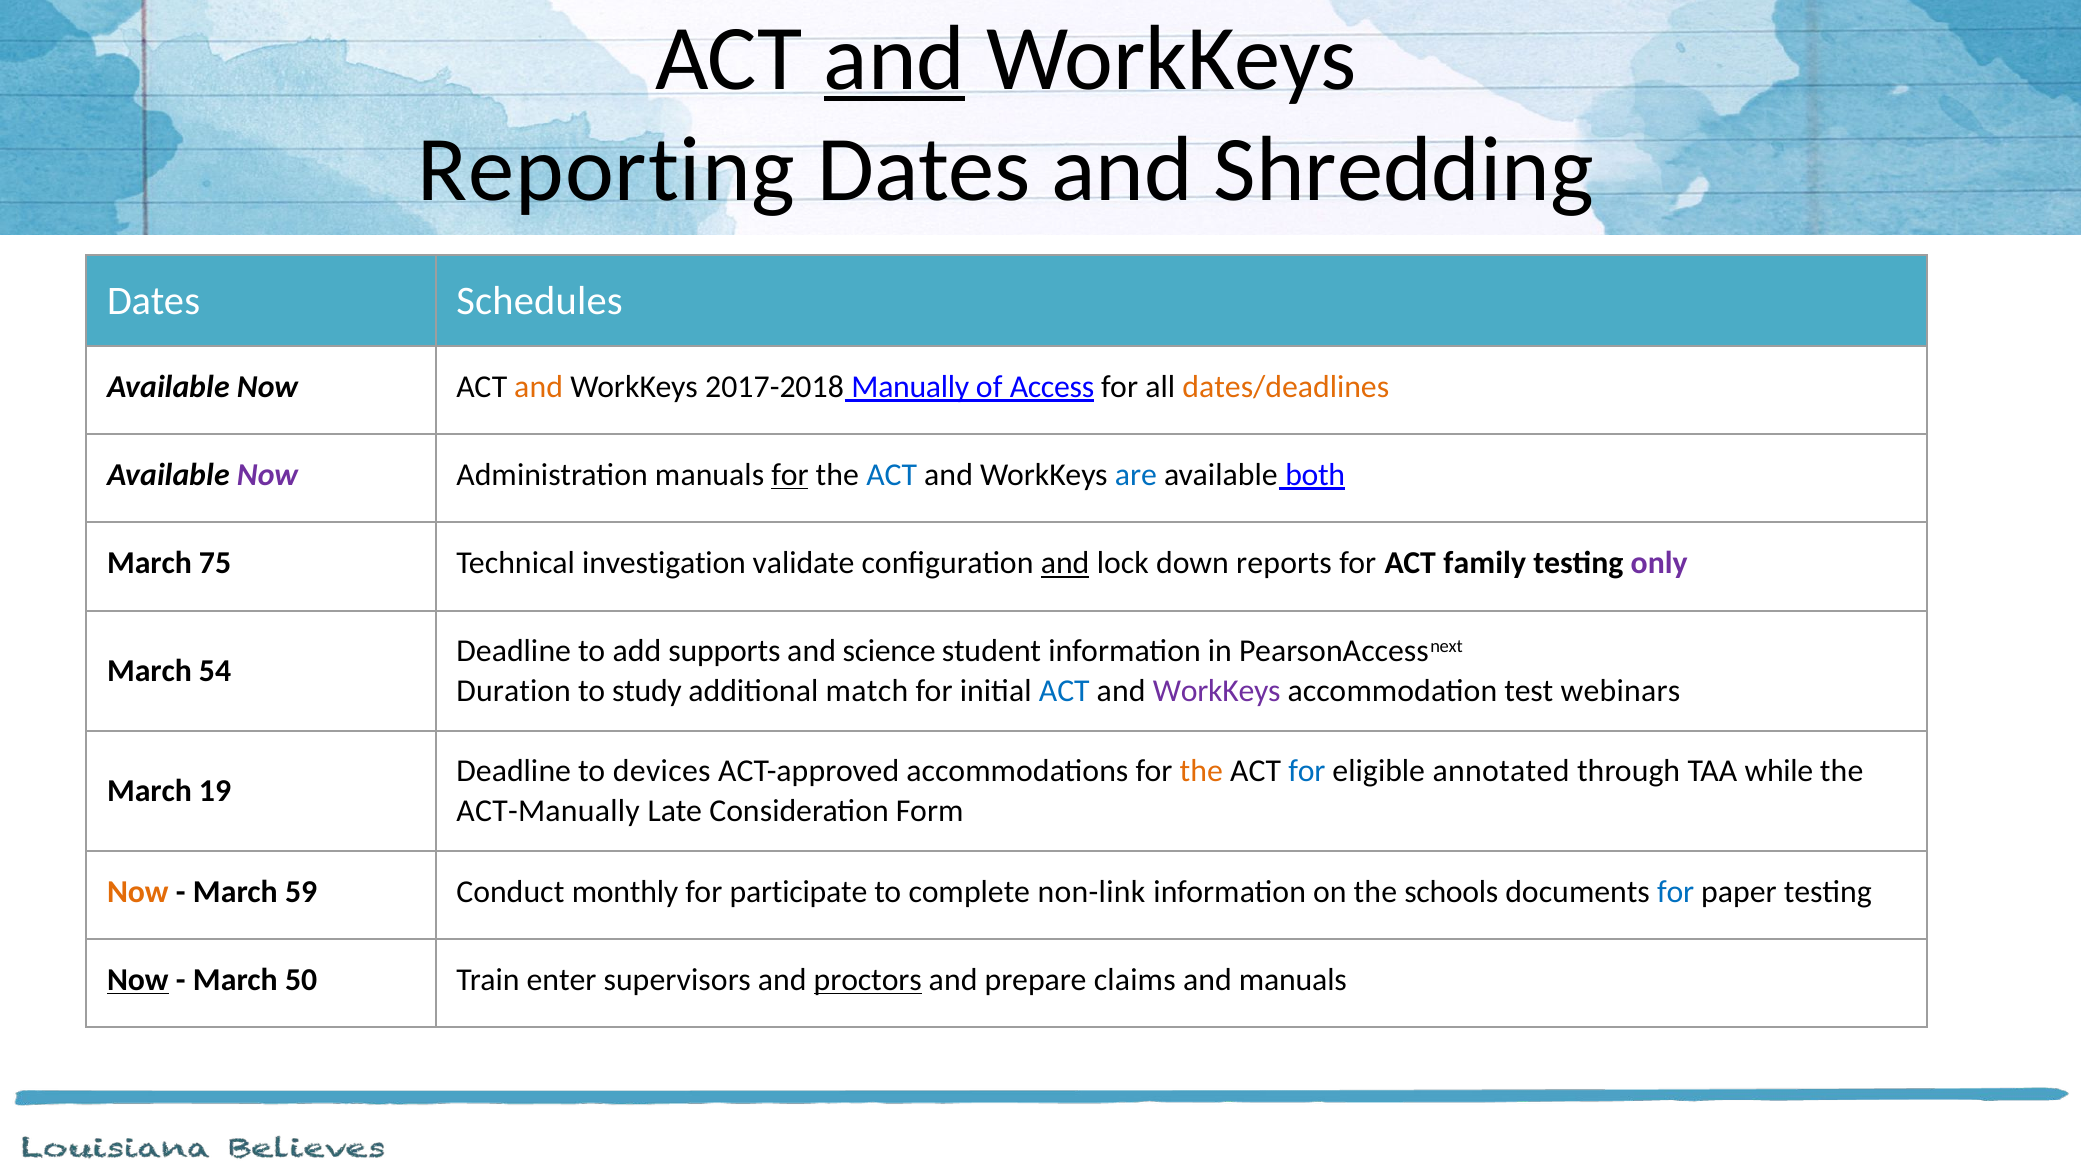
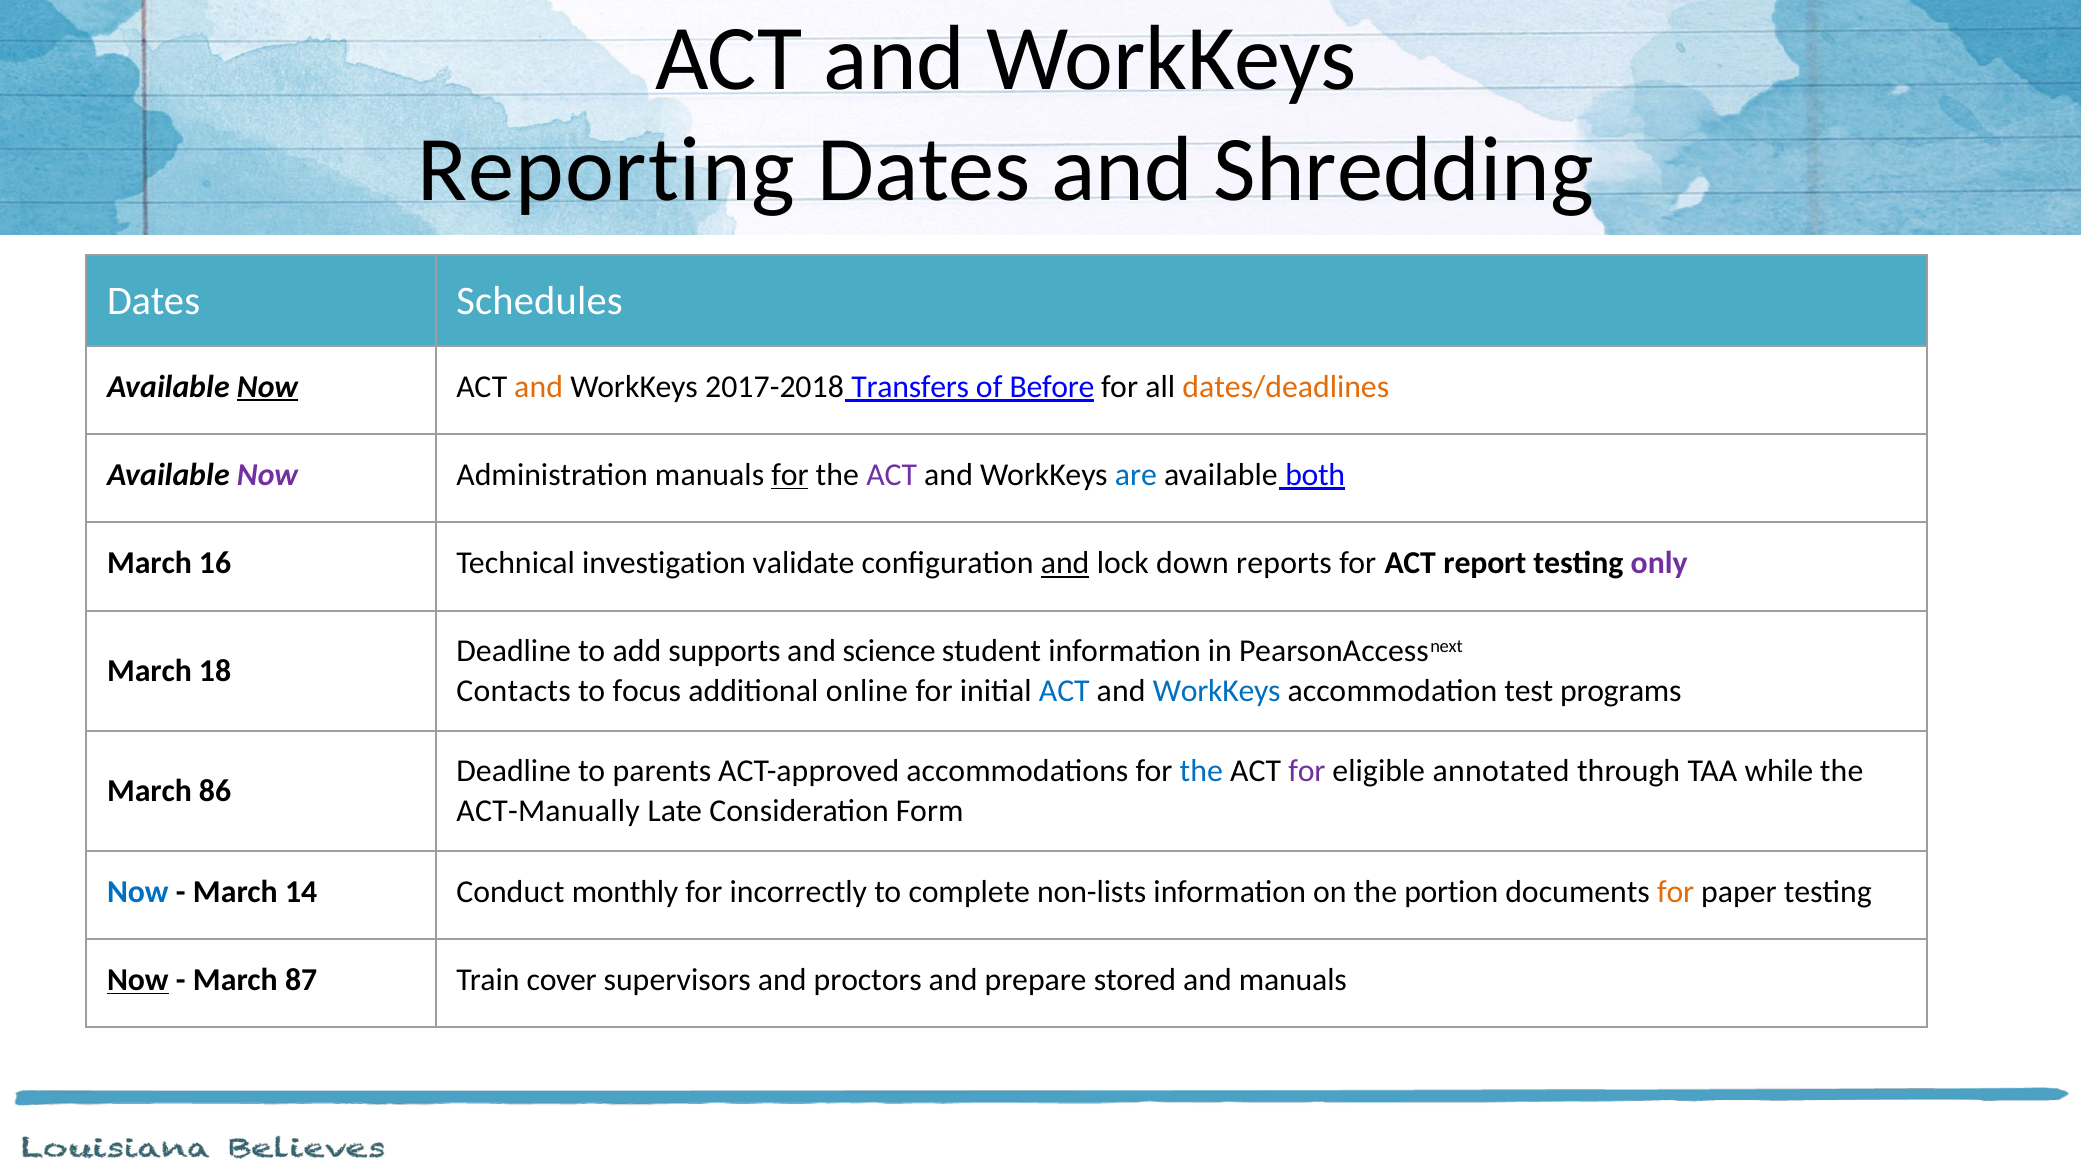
and at (894, 59) underline: present -> none
Now at (268, 386) underline: none -> present
Manually: Manually -> Transfers
Access: Access -> Before
ACT at (892, 475) colour: blue -> purple
75: 75 -> 16
family: family -> report
54: 54 -> 18
Duration: Duration -> Contacts
study: study -> focus
match: match -> online
WorkKeys at (1217, 690) colour: purple -> blue
webinars: webinars -> programs
devices: devices -> parents
the at (1201, 771) colour: orange -> blue
for at (1307, 771) colour: blue -> purple
19: 19 -> 86
Now at (138, 891) colour: orange -> blue
59: 59 -> 14
participate: participate -> incorrectly
non-link: non-link -> non-lists
schools: schools -> portion
for at (1676, 891) colour: blue -> orange
50: 50 -> 87
enter: enter -> cover
proctors underline: present -> none
claims: claims -> stored
